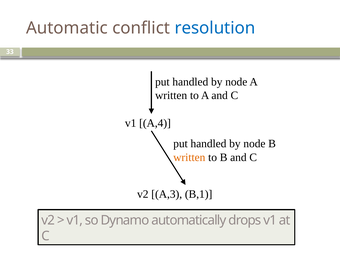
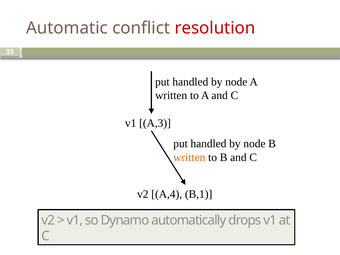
resolution colour: blue -> red
A,4: A,4 -> A,3
A,3: A,3 -> A,4
